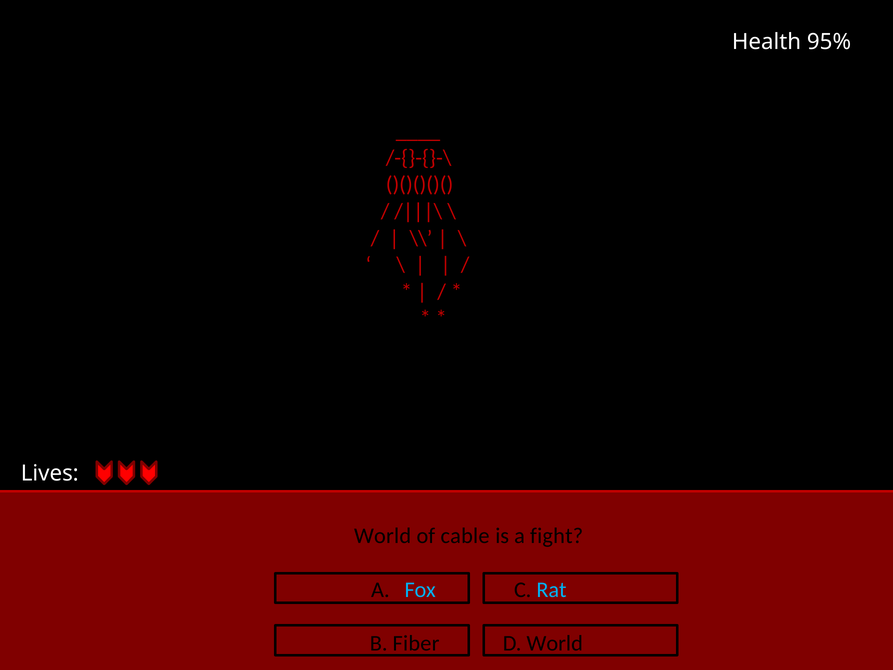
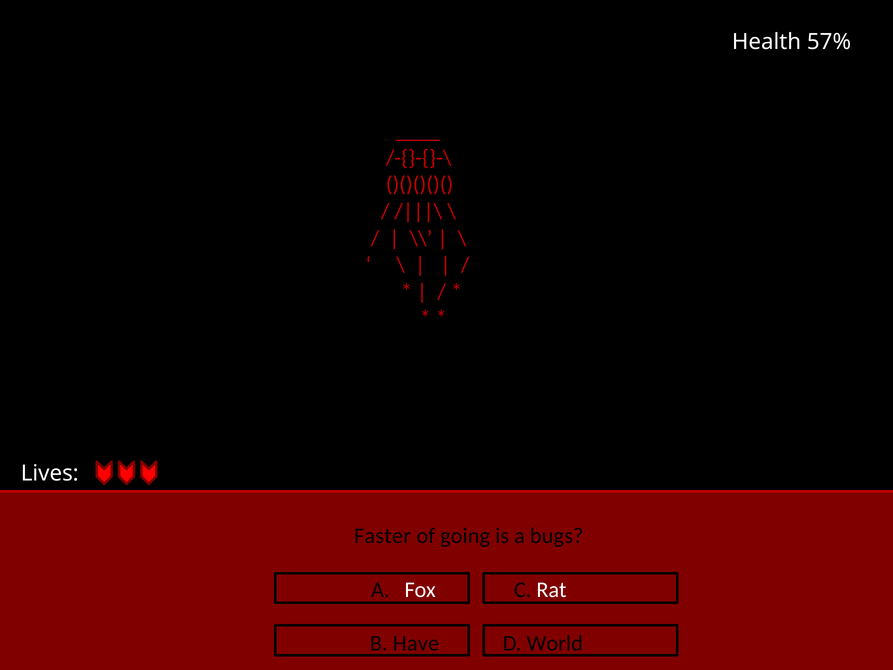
95%: 95% -> 57%
World at (383, 536): World -> Faster
cable: cable -> going
fight: fight -> bugs
Fox colour: light blue -> white
Rat colour: light blue -> white
Fiber: Fiber -> Have
